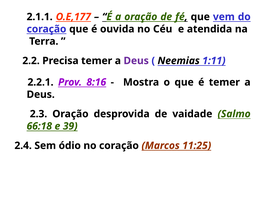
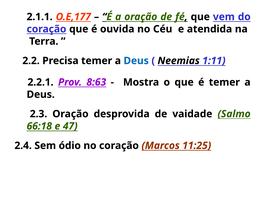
Deus at (136, 61) colour: purple -> blue
8:16: 8:16 -> 8:63
39: 39 -> 47
